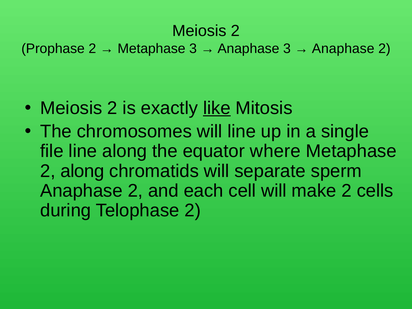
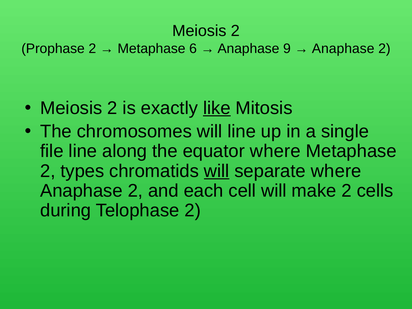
Metaphase 3: 3 -> 6
Anaphase 3: 3 -> 9
2 along: along -> types
will at (217, 171) underline: none -> present
separate sperm: sperm -> where
